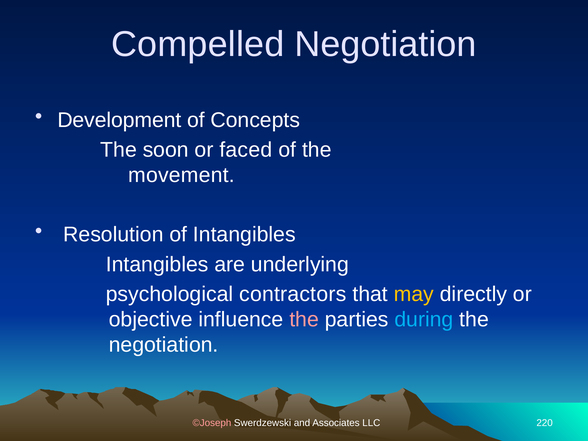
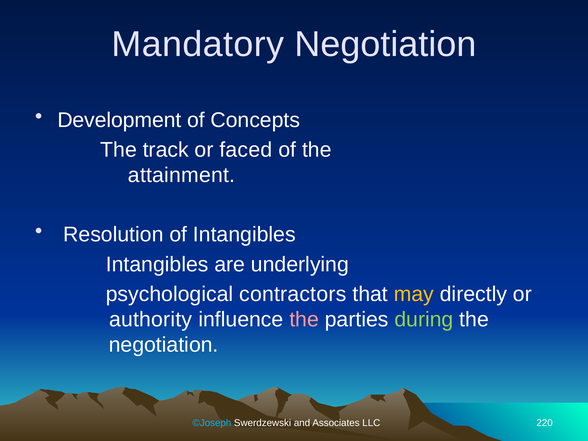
Compelled: Compelled -> Mandatory
soon: soon -> track
movement: movement -> attainment
objective: objective -> authority
during colour: light blue -> light green
©Joseph colour: pink -> light blue
